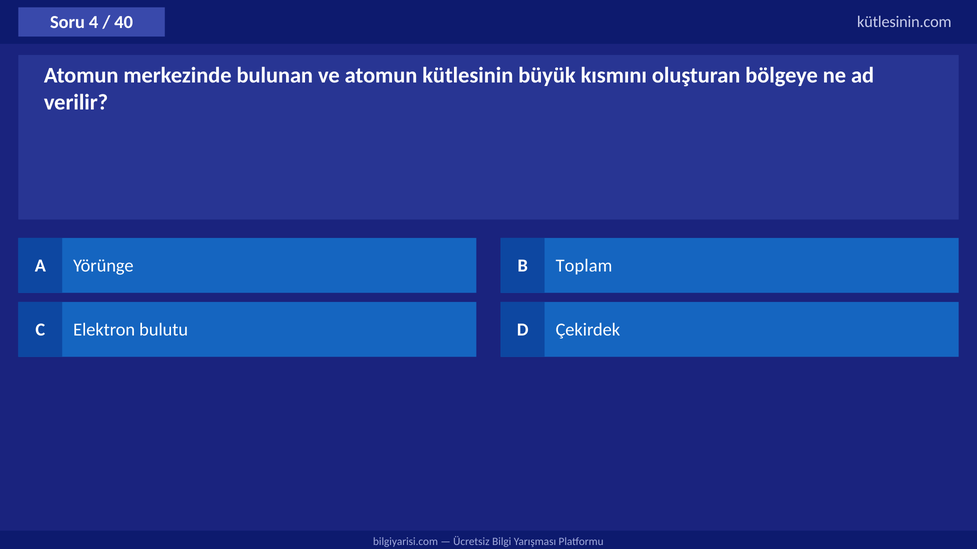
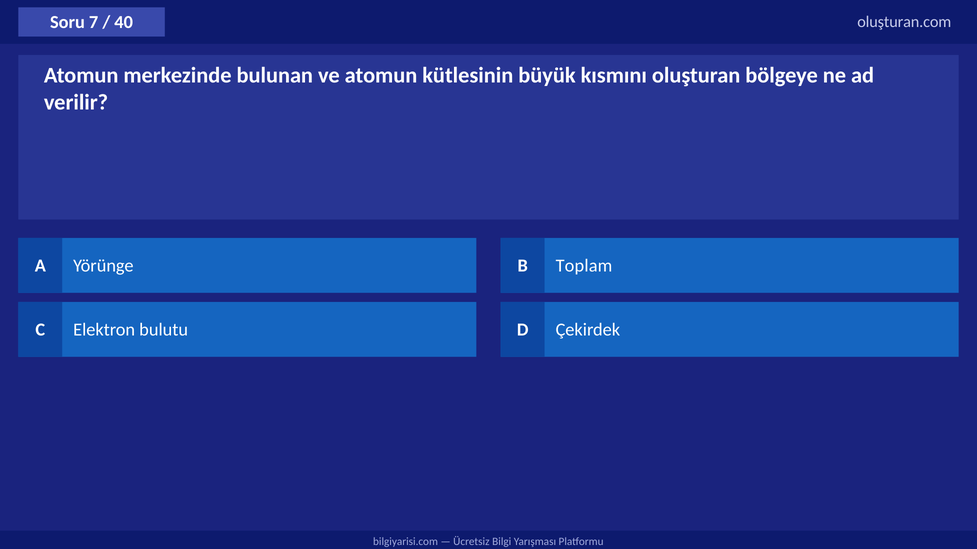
4: 4 -> 7
kütlesinin.com: kütlesinin.com -> oluşturan.com
